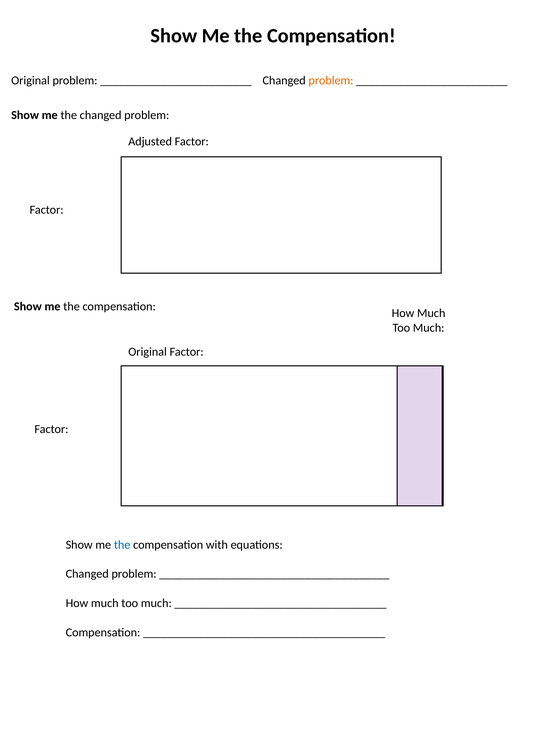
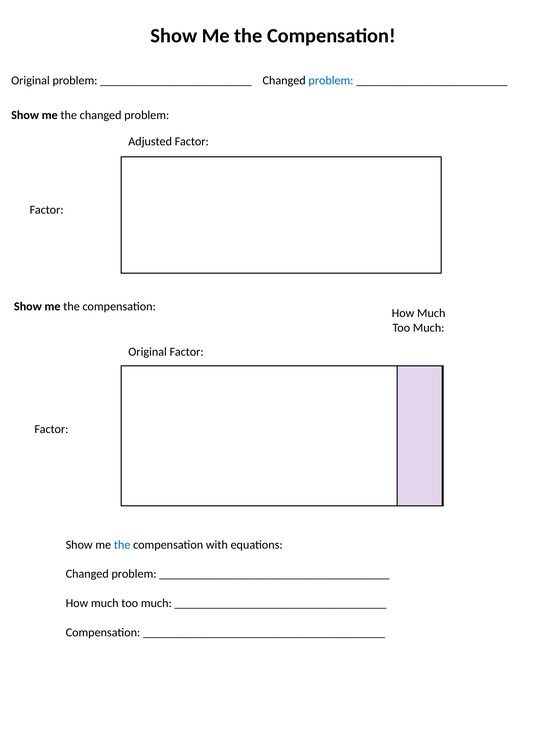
problem at (331, 80) colour: orange -> blue
